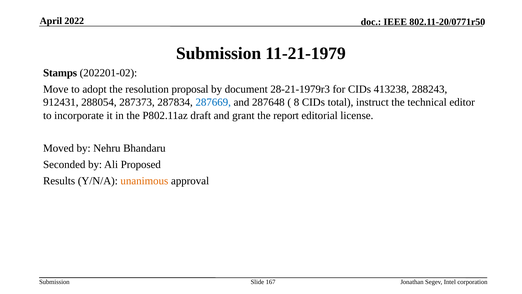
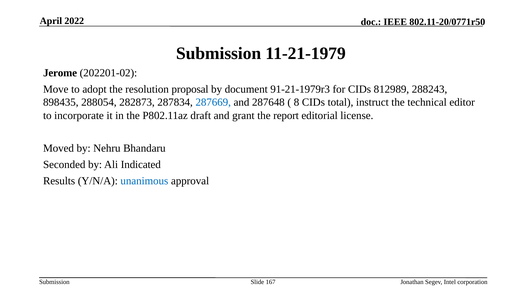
Stamps: Stamps -> Jerome
28-21-1979r3: 28-21-1979r3 -> 91-21-1979r3
413238: 413238 -> 812989
912431: 912431 -> 898435
287373: 287373 -> 282873
Proposed: Proposed -> Indicated
unanimous colour: orange -> blue
